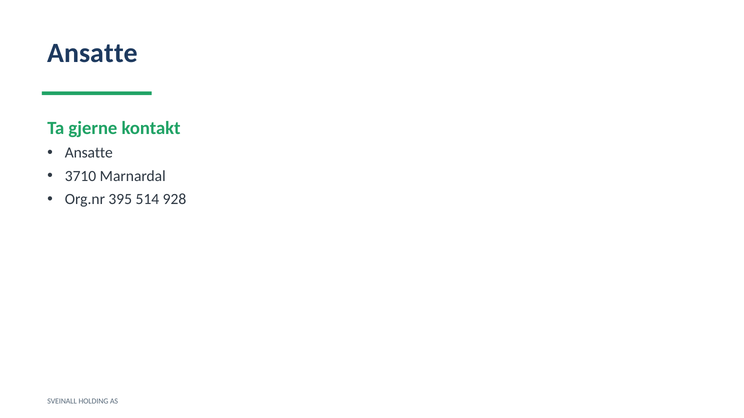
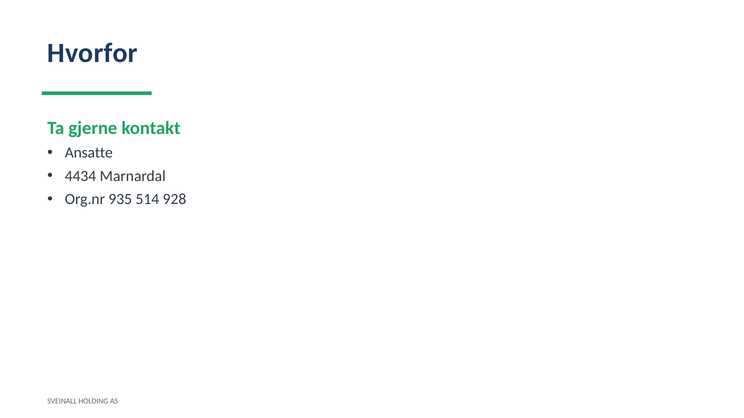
Ansatte at (93, 53): Ansatte -> Hvorfor
3710: 3710 -> 4434
395: 395 -> 935
